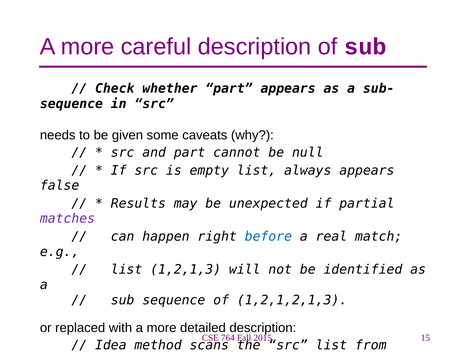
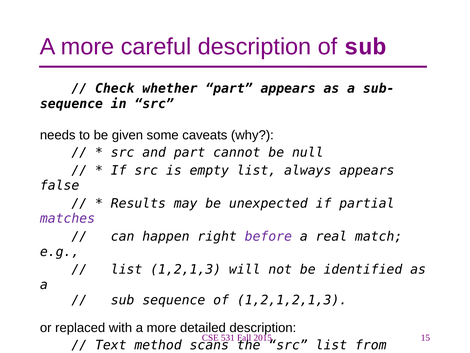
before colour: blue -> purple
764: 764 -> 531
Idea: Idea -> Text
